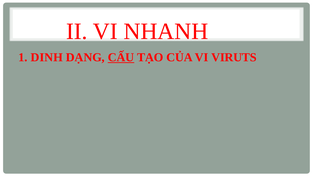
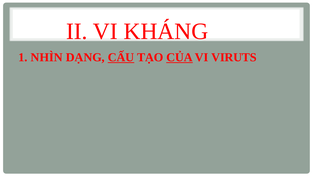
NHANH: NHANH -> KHÁNG
DINH: DINH -> NHÌN
CỦA underline: none -> present
